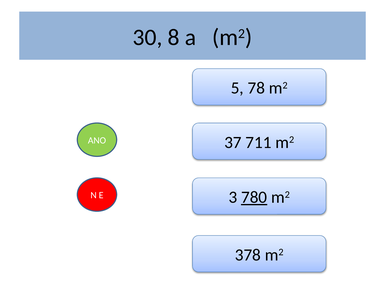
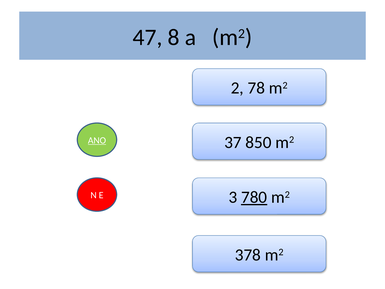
30: 30 -> 47
5: 5 -> 2
711: 711 -> 850
ANO underline: none -> present
